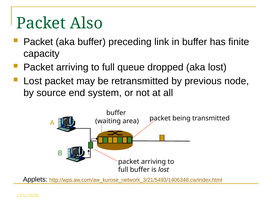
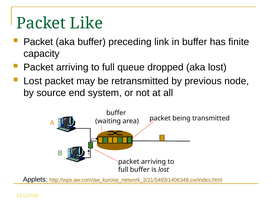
Also: Also -> Like
